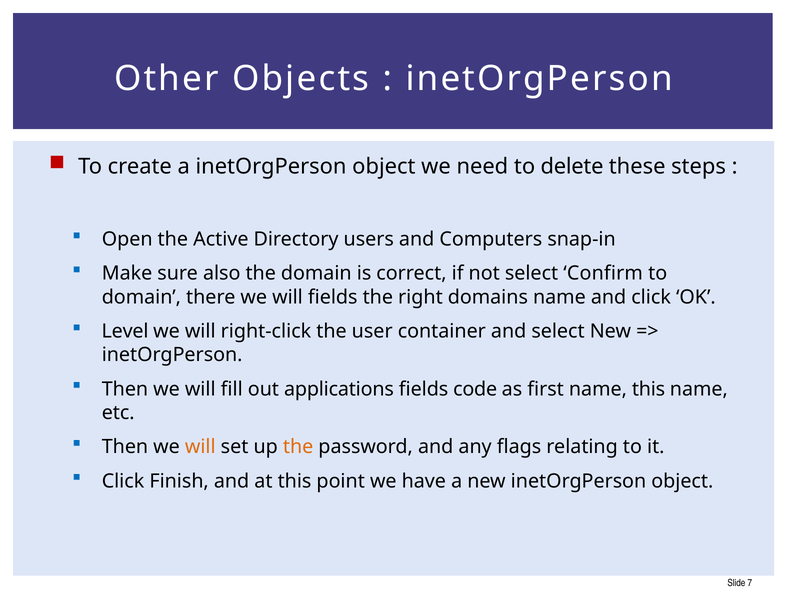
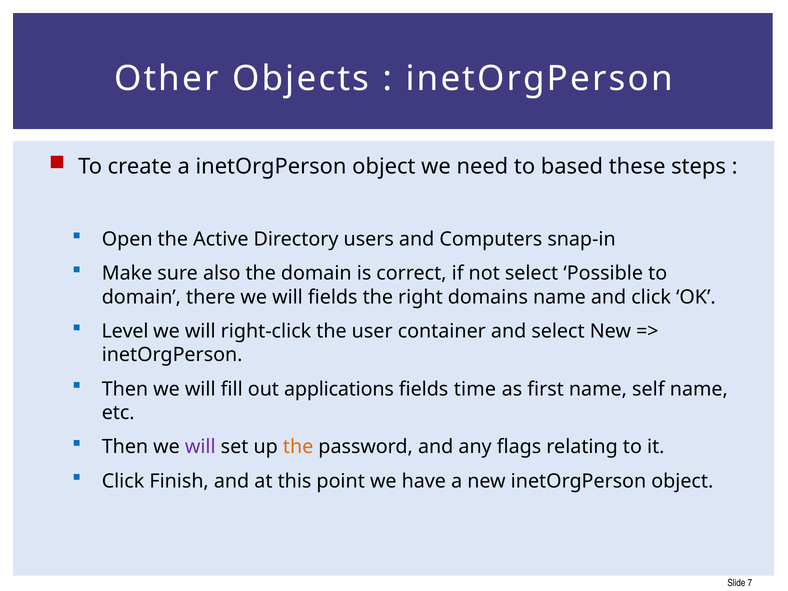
delete: delete -> based
Confirm: Confirm -> Possible
code: code -> time
name this: this -> self
will at (200, 447) colour: orange -> purple
